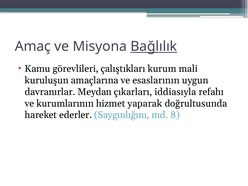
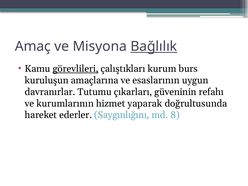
görevlileri underline: none -> present
mali: mali -> burs
Meydan: Meydan -> Tutumu
iddiasıyla: iddiasıyla -> güveninin
